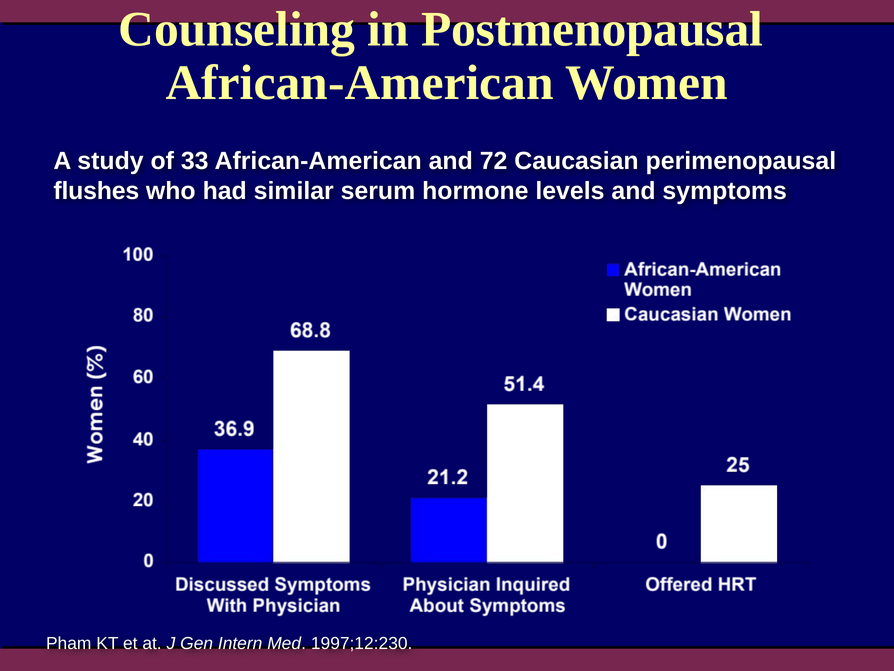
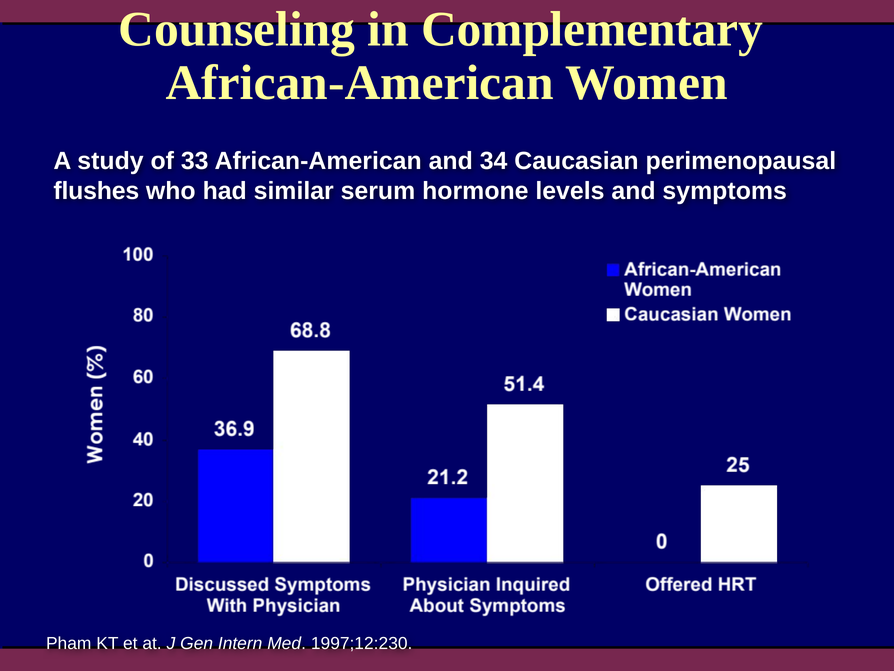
Postmenopausal: Postmenopausal -> Complementary
72: 72 -> 34
